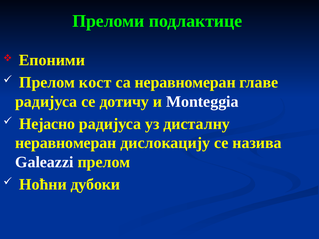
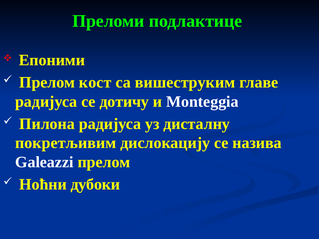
са неравномеран: неравномеран -> вишеструким
Нејасно: Нејасно -> Пилона
неравномеран at (66, 143): неравномеран -> покретљивим
